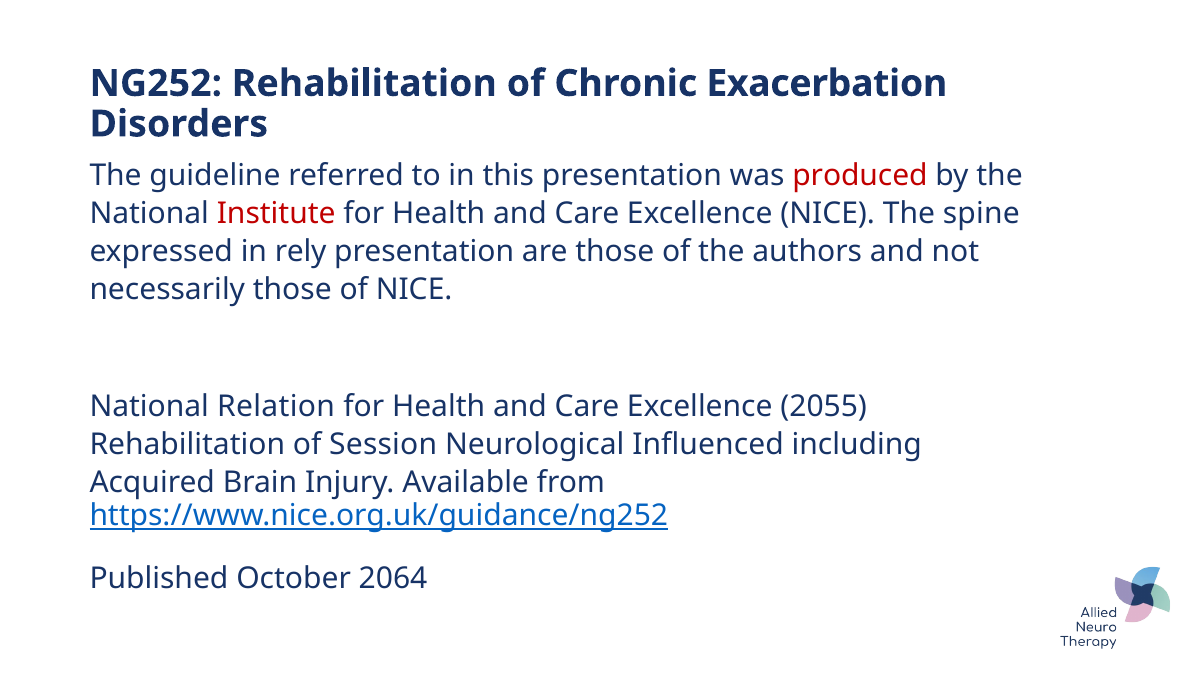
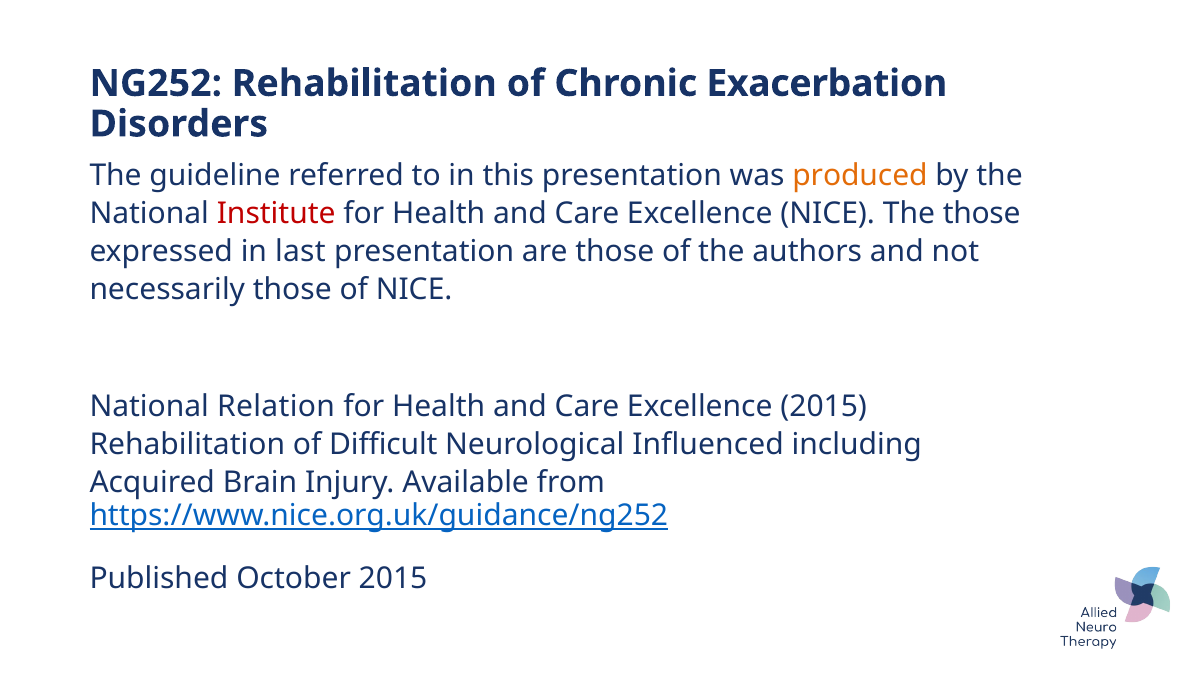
produced colour: red -> orange
The spine: spine -> those
rely: rely -> last
Excellence 2055: 2055 -> 2015
Session: Session -> Difficult
October 2064: 2064 -> 2015
